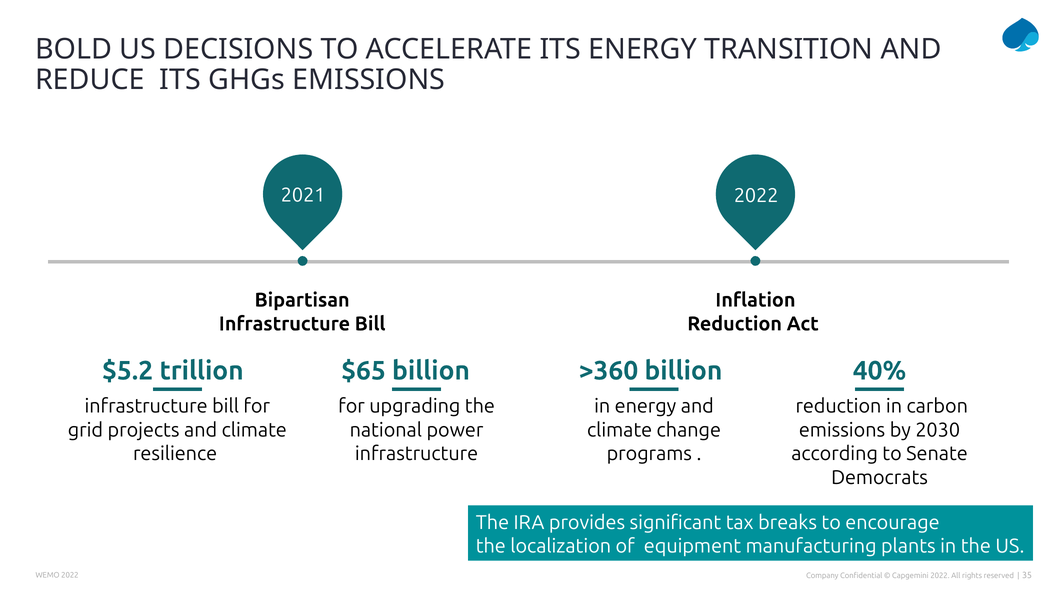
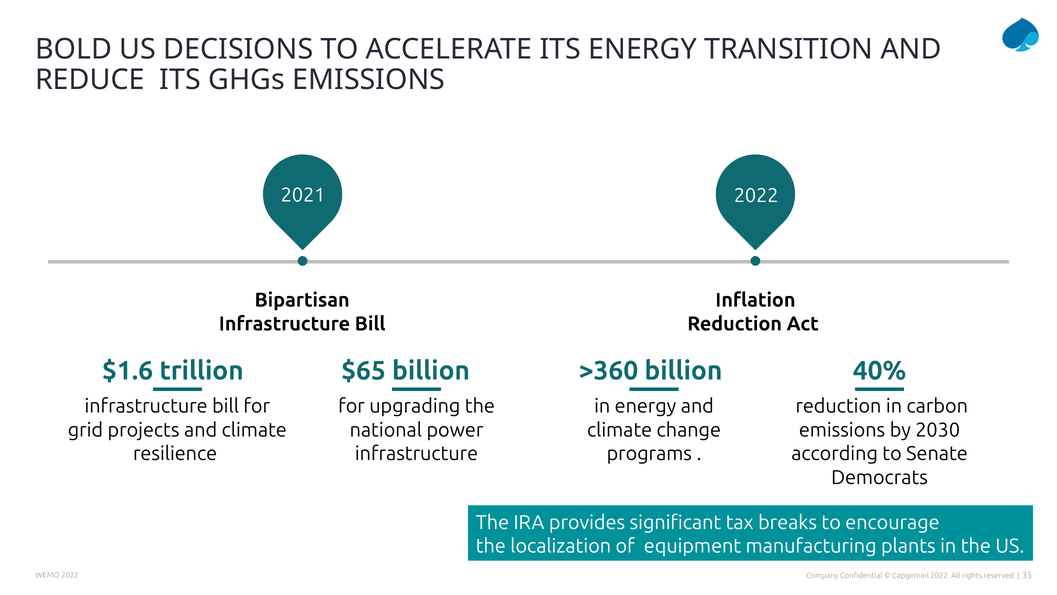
$5.2: $5.2 -> $1.6
